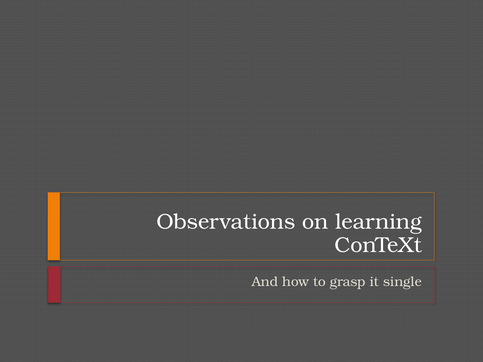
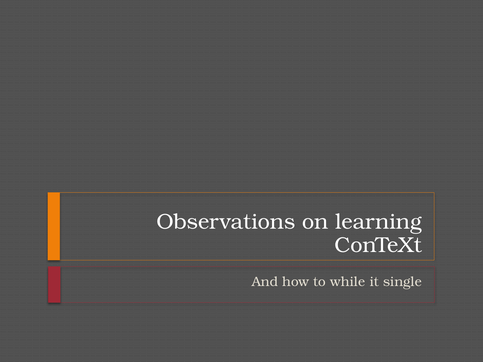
grasp: grasp -> while
